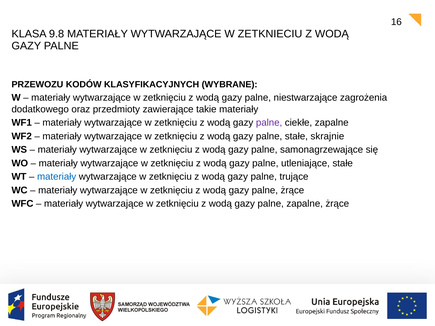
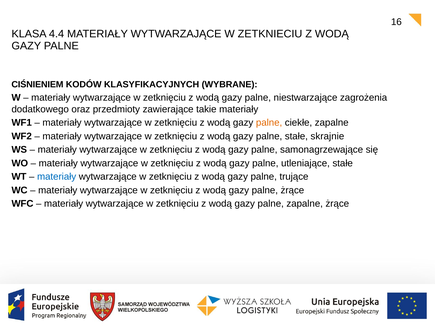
9.8: 9.8 -> 4.4
PRZEWOZU: PRZEWOZU -> CIŚNIENIEM
palne at (269, 123) colour: purple -> orange
